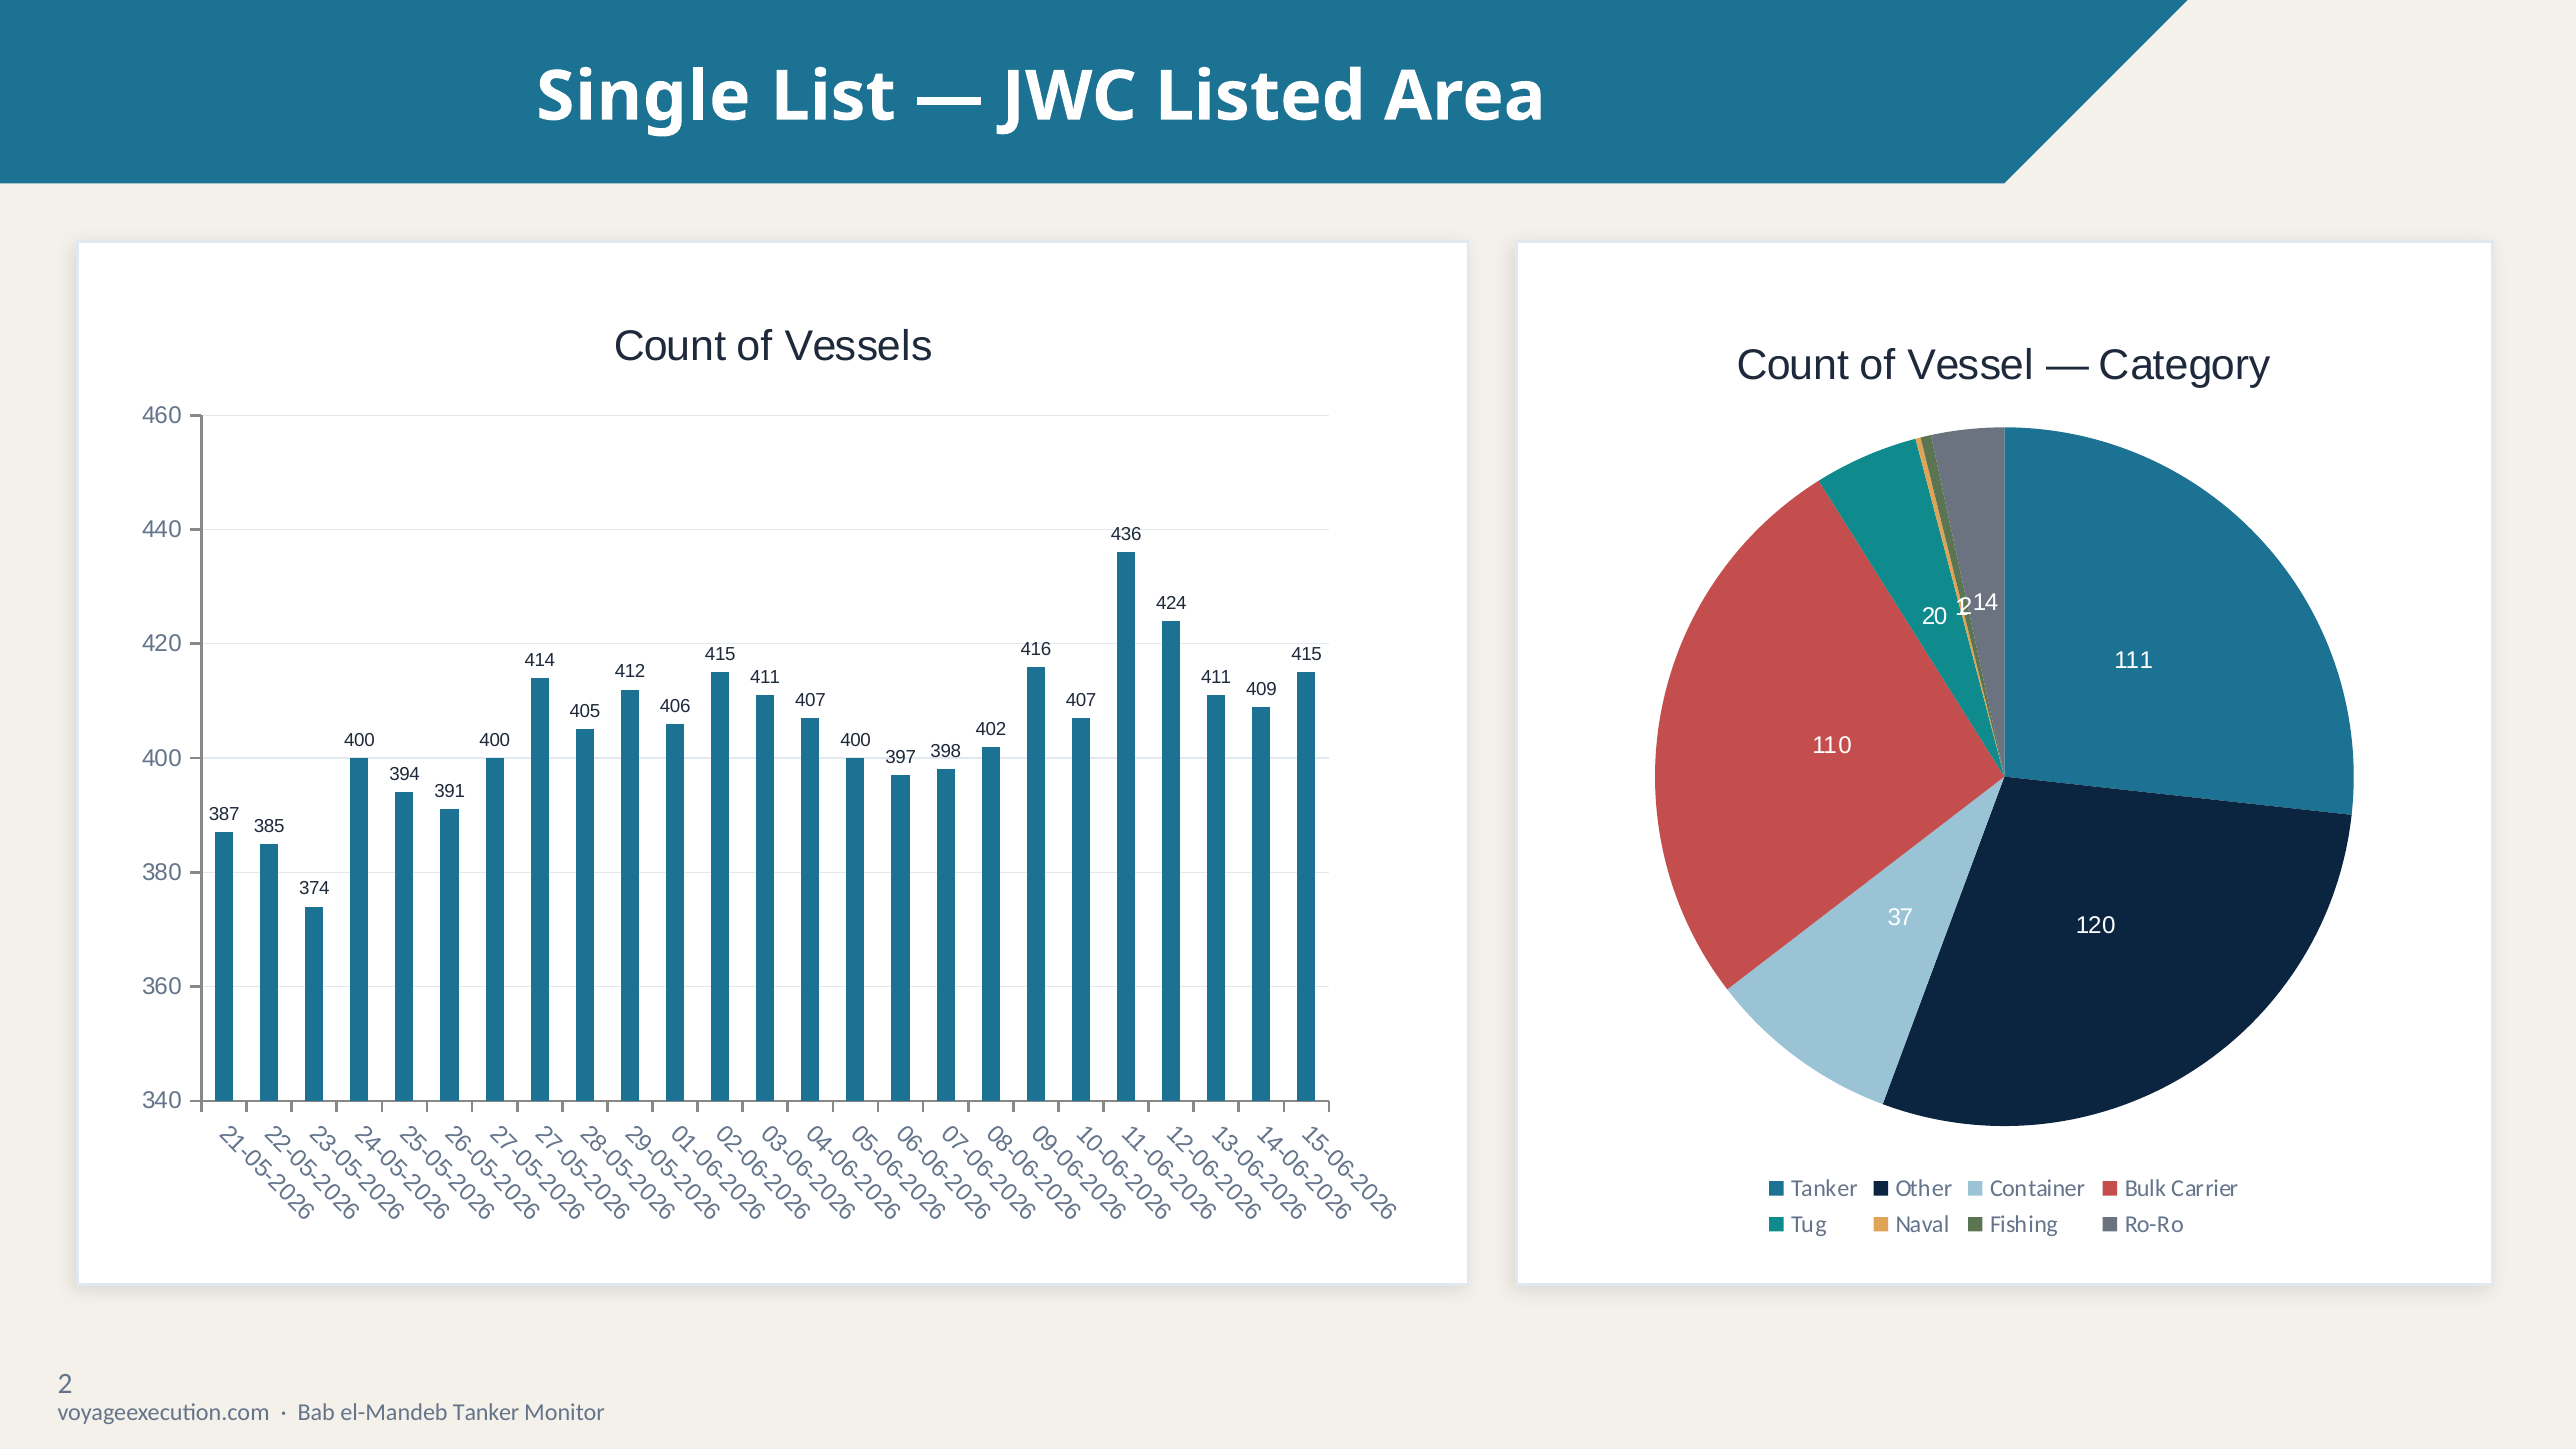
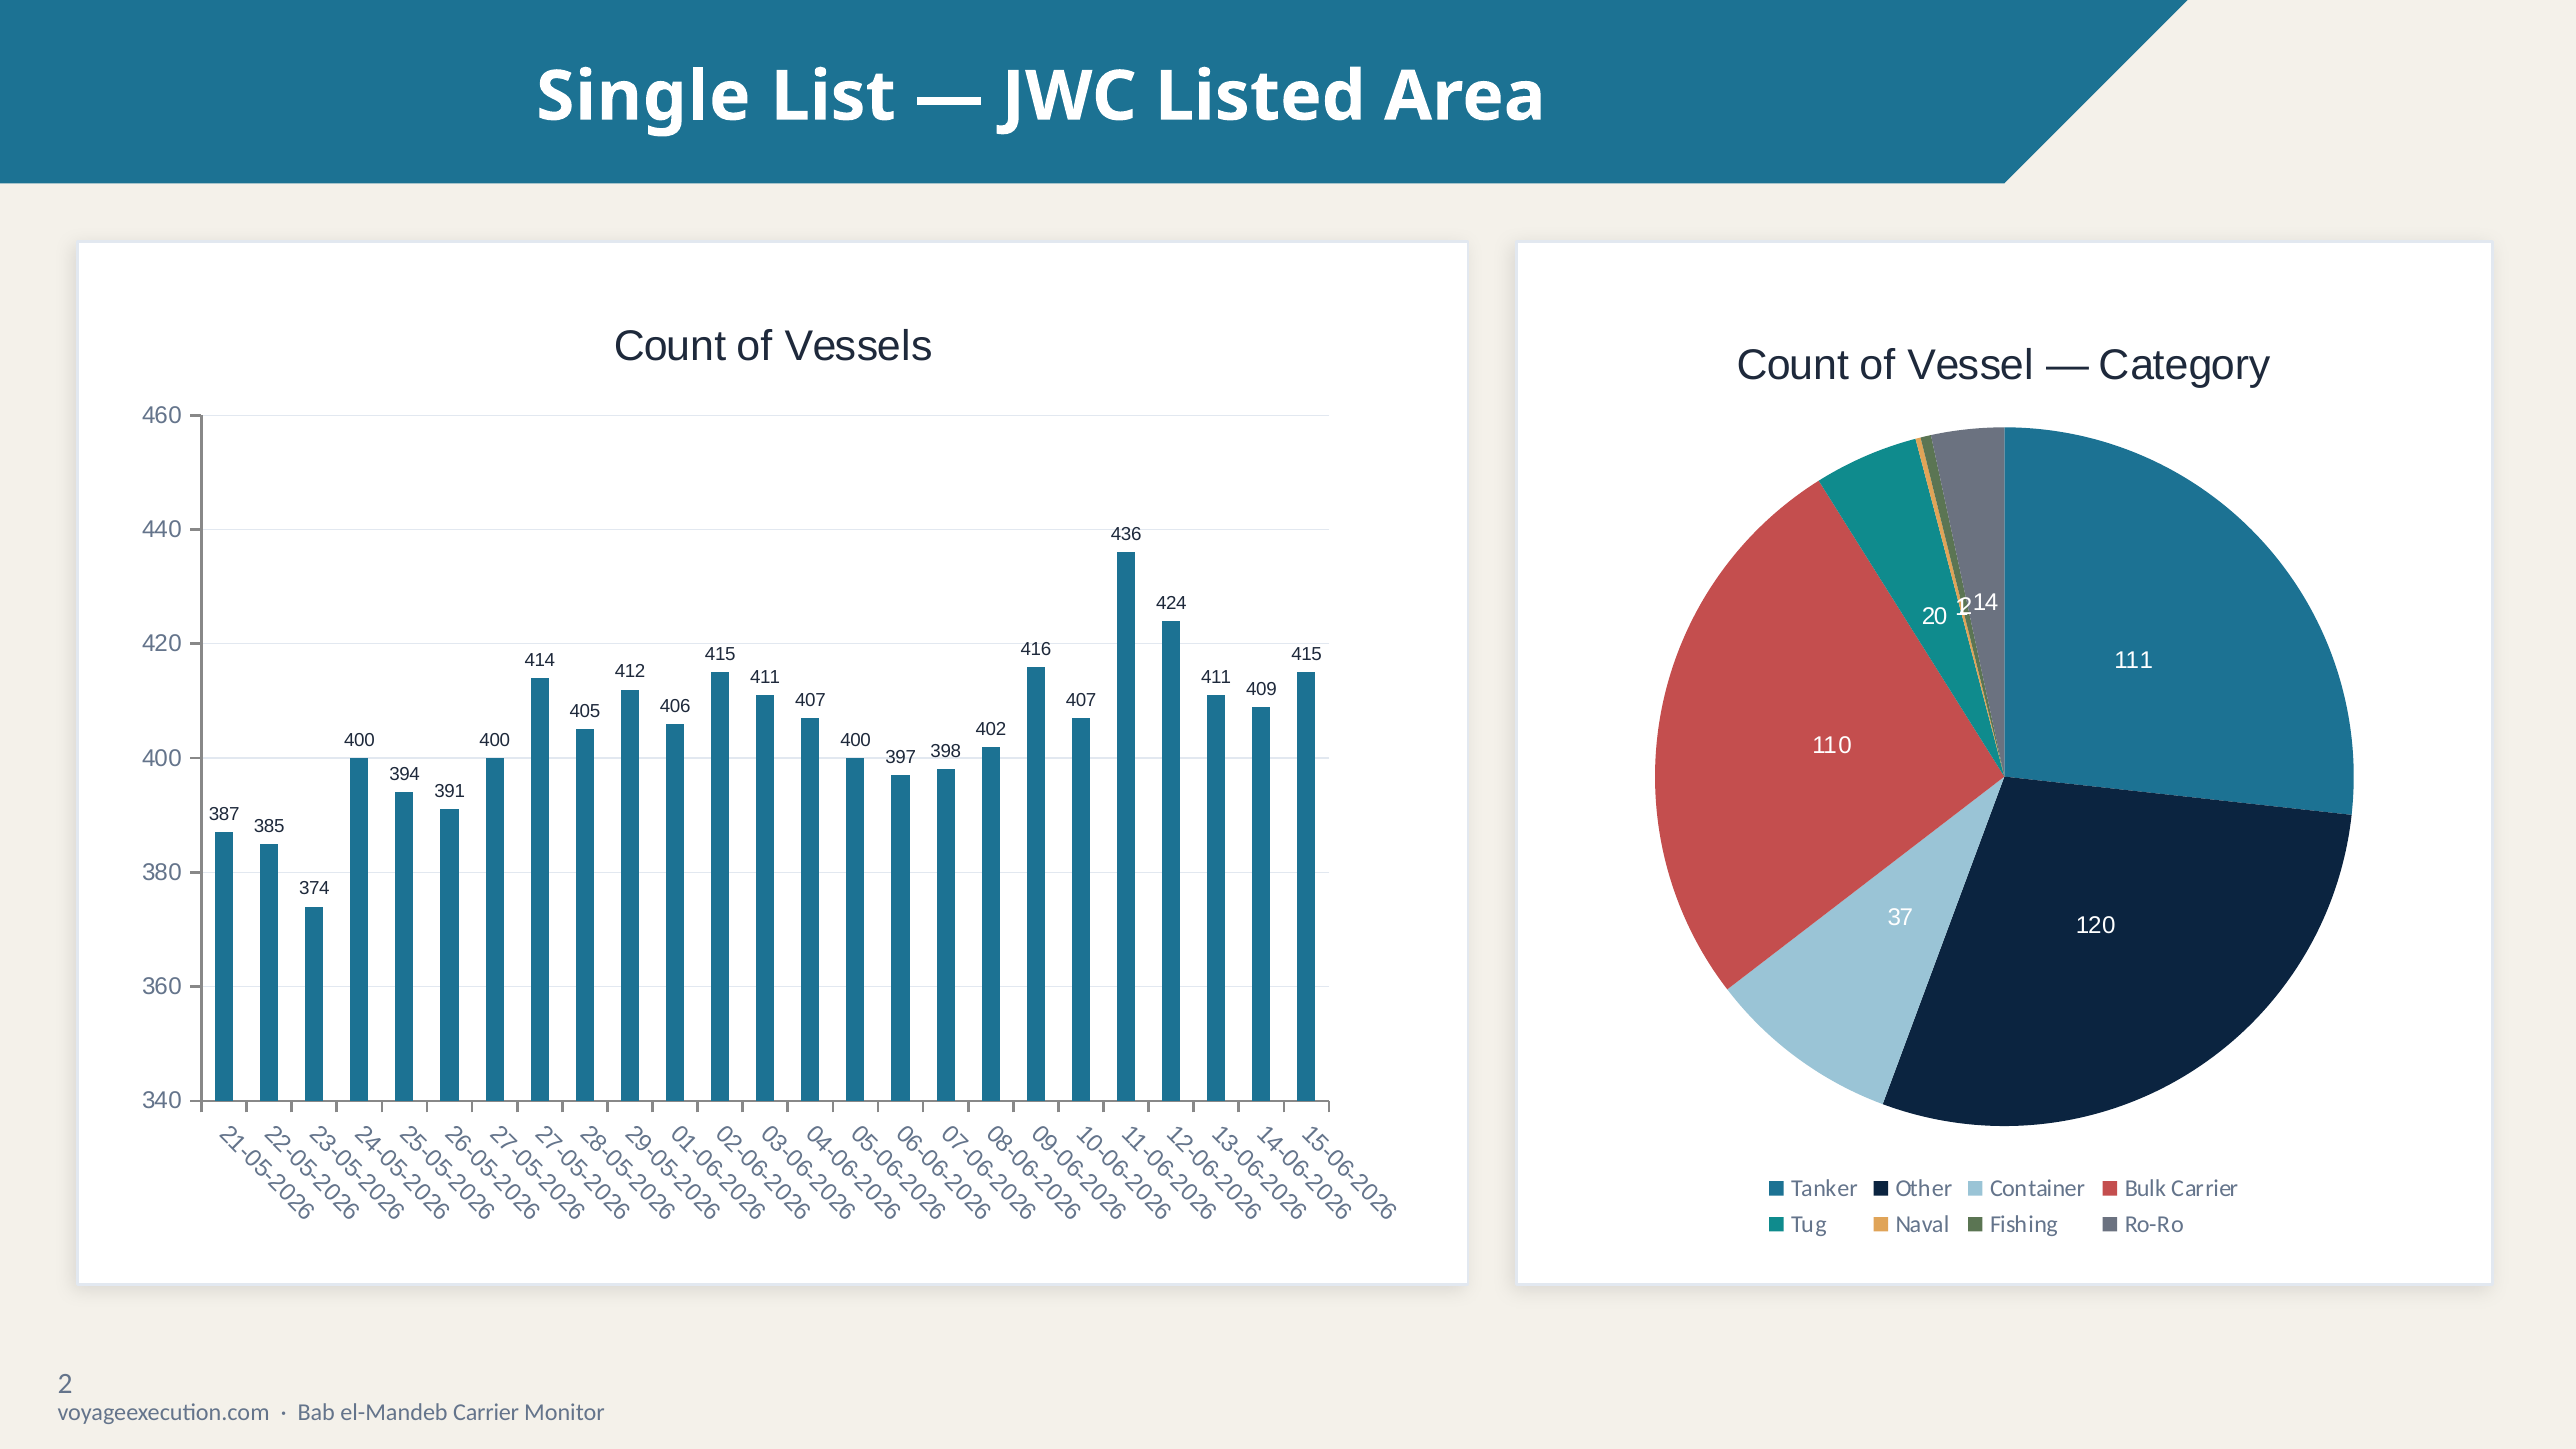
el-Mandeb Tanker: Tanker -> Carrier
